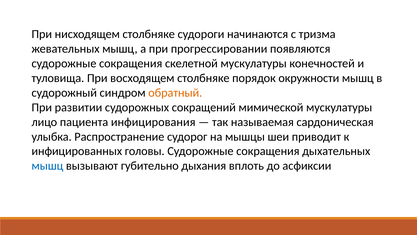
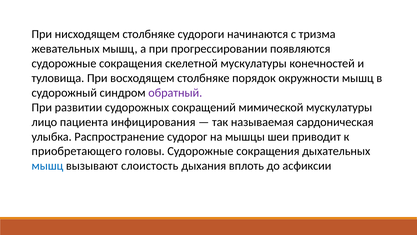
обратный colour: orange -> purple
инфицированных: инфицированных -> приобретающего
губительно: губительно -> слоистость
